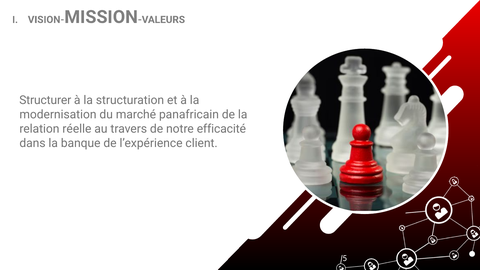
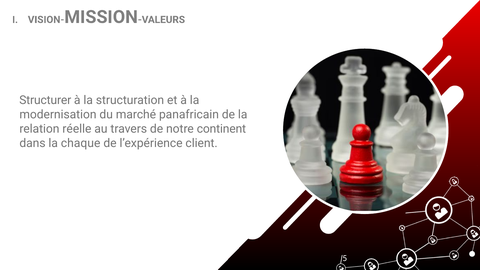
efficacité: efficacité -> continent
banque: banque -> chaque
